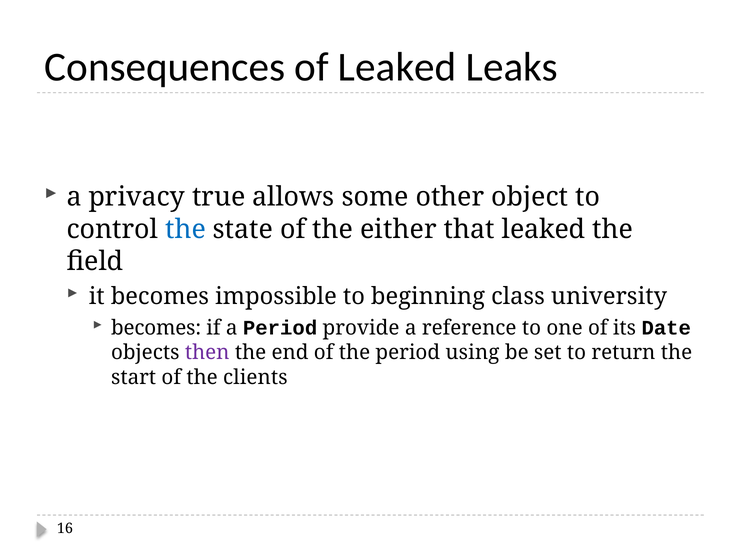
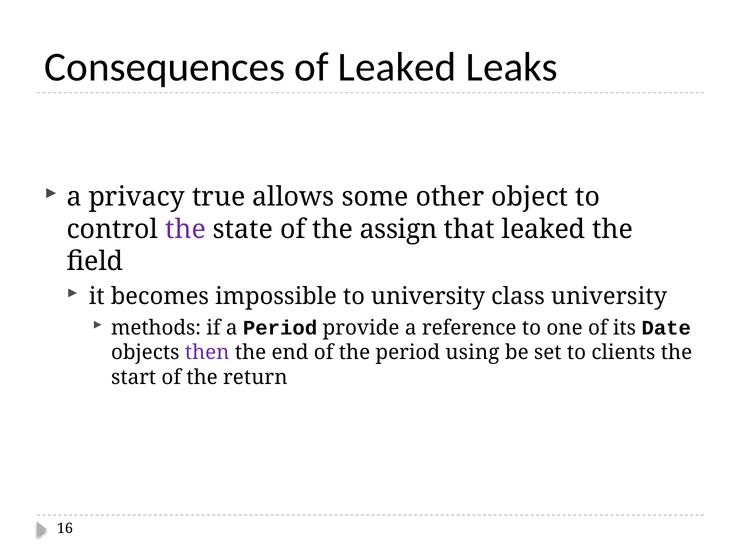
the at (185, 229) colour: blue -> purple
either: either -> assign
to beginning: beginning -> university
becomes at (156, 328): becomes -> methods
return: return -> clients
clients: clients -> return
